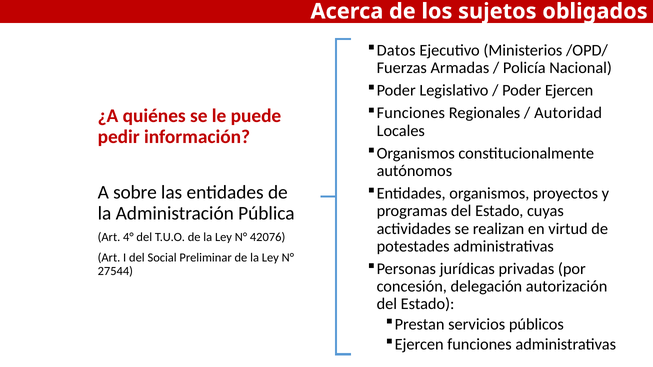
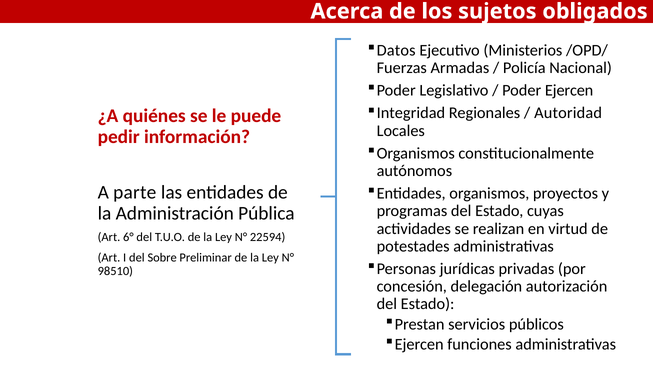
Funciones at (411, 113): Funciones -> Integridad
sobre: sobre -> parte
4°: 4° -> 6°
42076: 42076 -> 22594
Social: Social -> Sobre
27544: 27544 -> 98510
